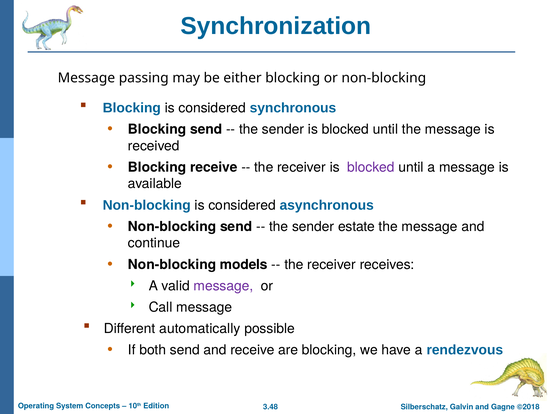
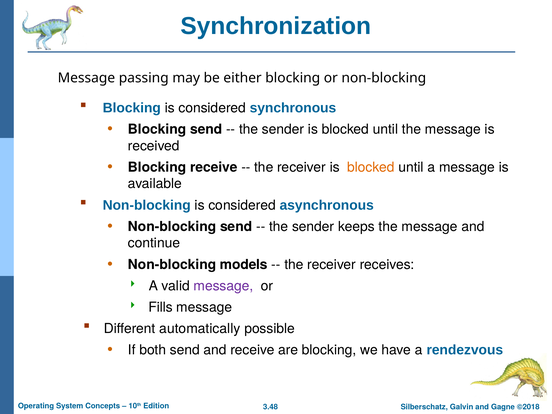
blocked at (371, 167) colour: purple -> orange
estate: estate -> keeps
Call: Call -> Fills
